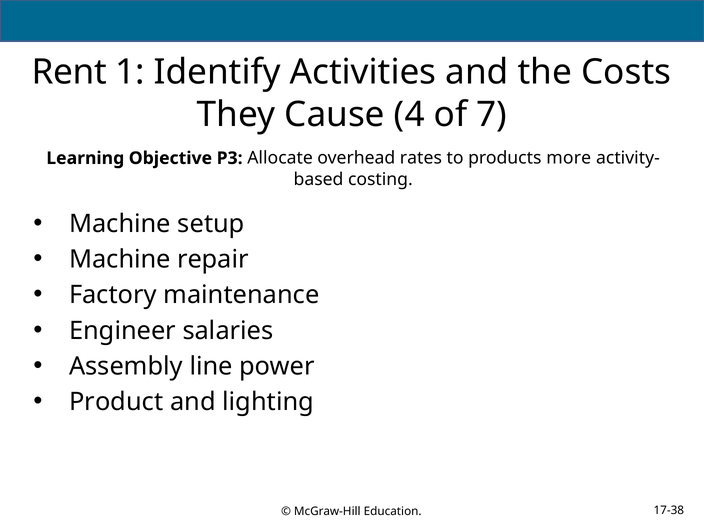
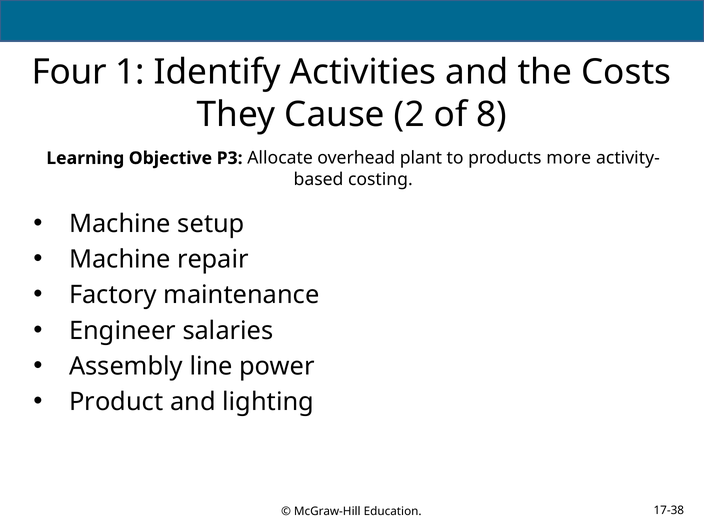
Rent: Rent -> Four
4: 4 -> 2
7: 7 -> 8
rates: rates -> plant
